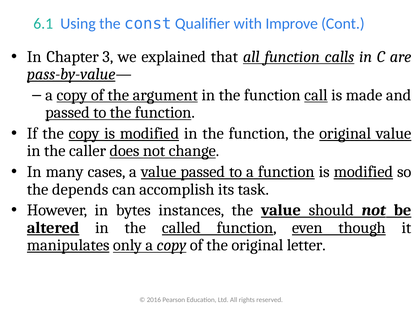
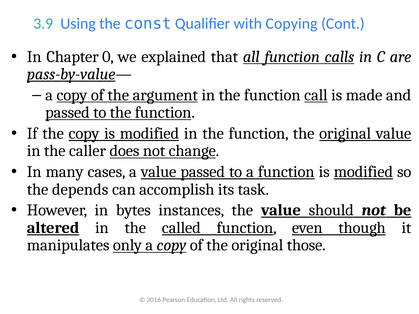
6.1: 6.1 -> 3.9
Improve: Improve -> Copying
3: 3 -> 0
manipulates underline: present -> none
letter: letter -> those
